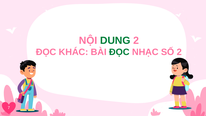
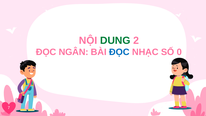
KHÁC: KHÁC -> NGÂN
ĐỌC at (119, 52) colour: green -> blue
SỐ 2: 2 -> 0
